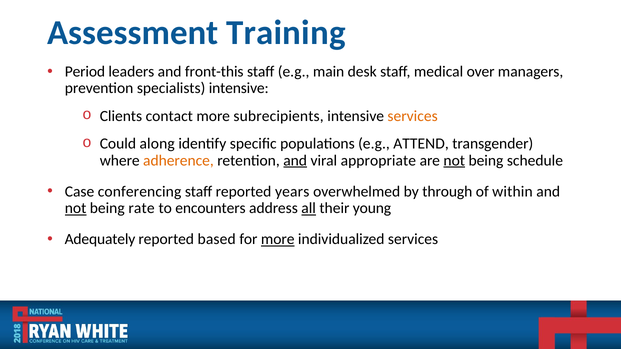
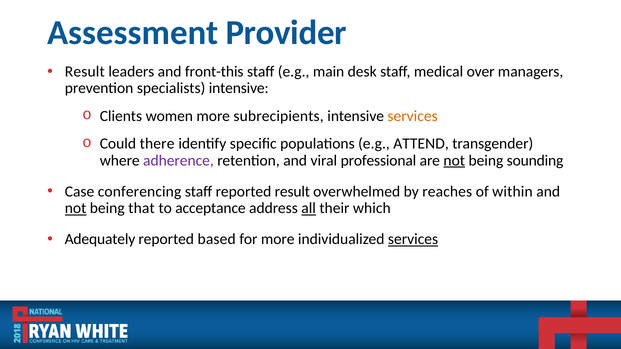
Training: Training -> Provider
Period at (85, 72): Period -> Result
contact: contact -> women
along: along -> there
adherence colour: orange -> purple
and at (295, 161) underline: present -> none
appropriate: appropriate -> professional
schedule: schedule -> sounding
reported years: years -> result
through: through -> reaches
rate: rate -> that
encounters: encounters -> acceptance
young: young -> which
more at (278, 239) underline: present -> none
services at (413, 239) underline: none -> present
